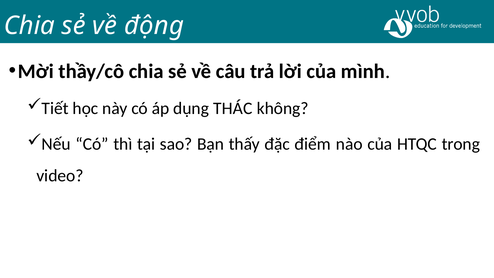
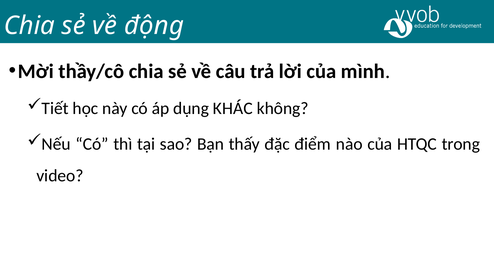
THÁC: THÁC -> KHÁC
